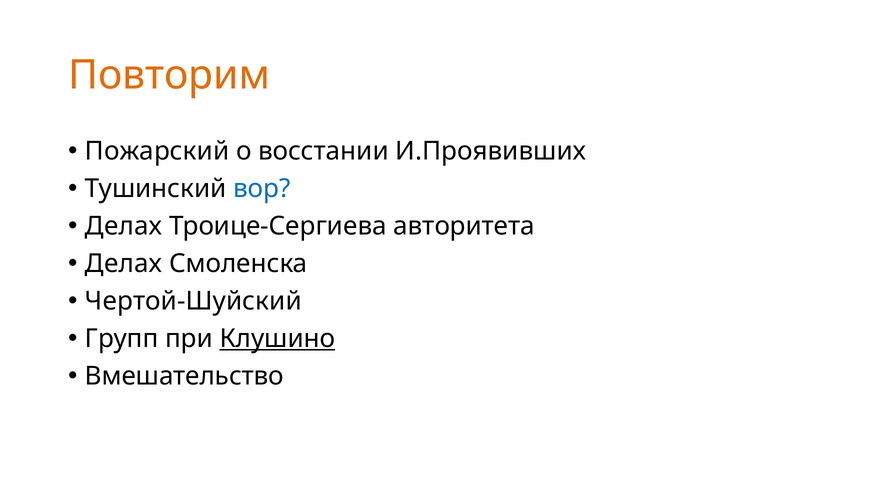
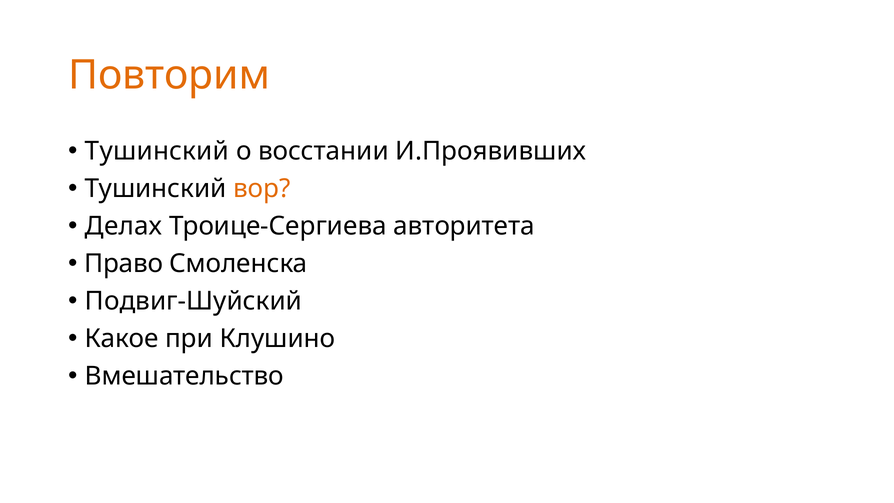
Пожарский at (157, 151): Пожарский -> Тушинский
вор colour: blue -> orange
Делах at (124, 264): Делах -> Право
Чертой-Шуйский: Чертой-Шуйский -> Подвиг-Шуйский
Групп: Групп -> Какое
Клушино underline: present -> none
